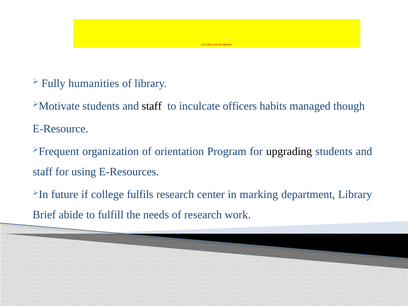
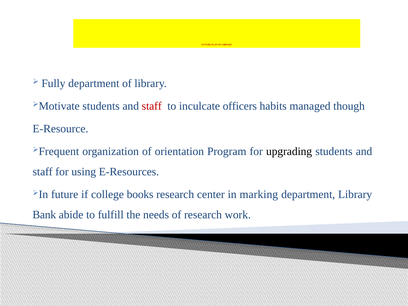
Fully humanities: humanities -> department
staff at (152, 106) colour: black -> red
fulfils: fulfils -> books
Brief: Brief -> Bank
